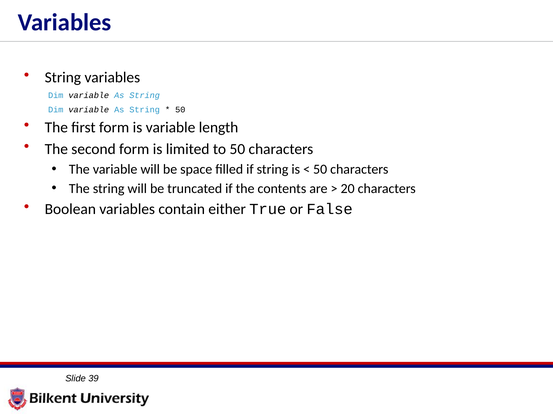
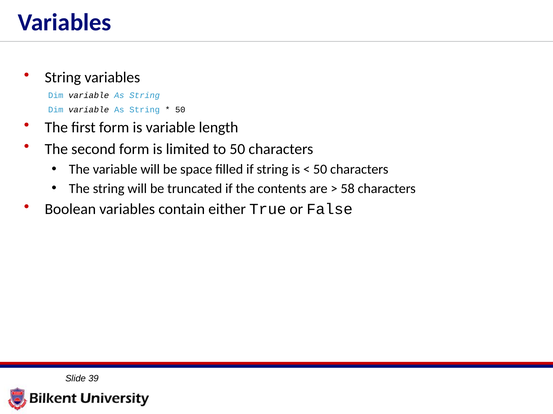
20: 20 -> 58
